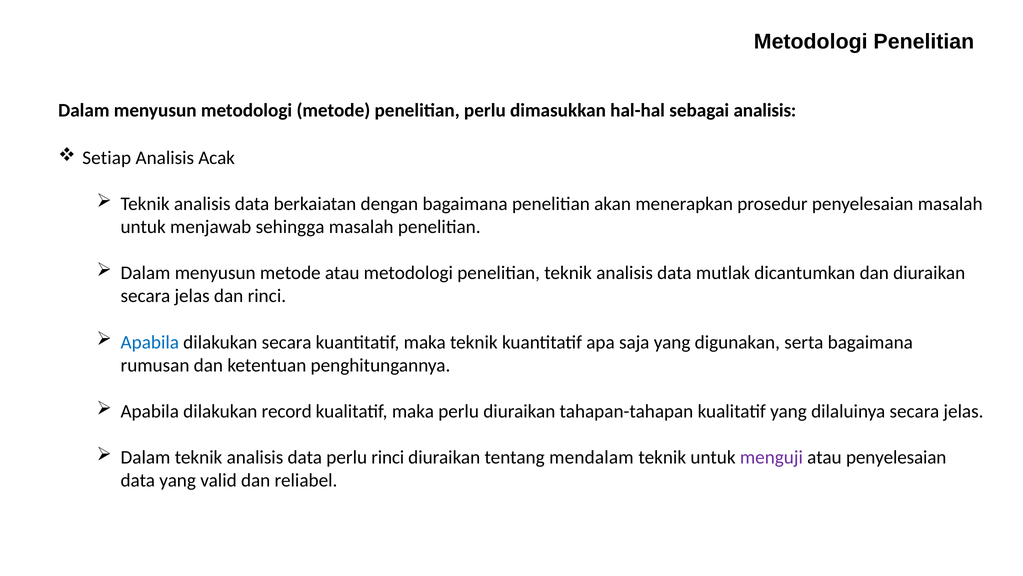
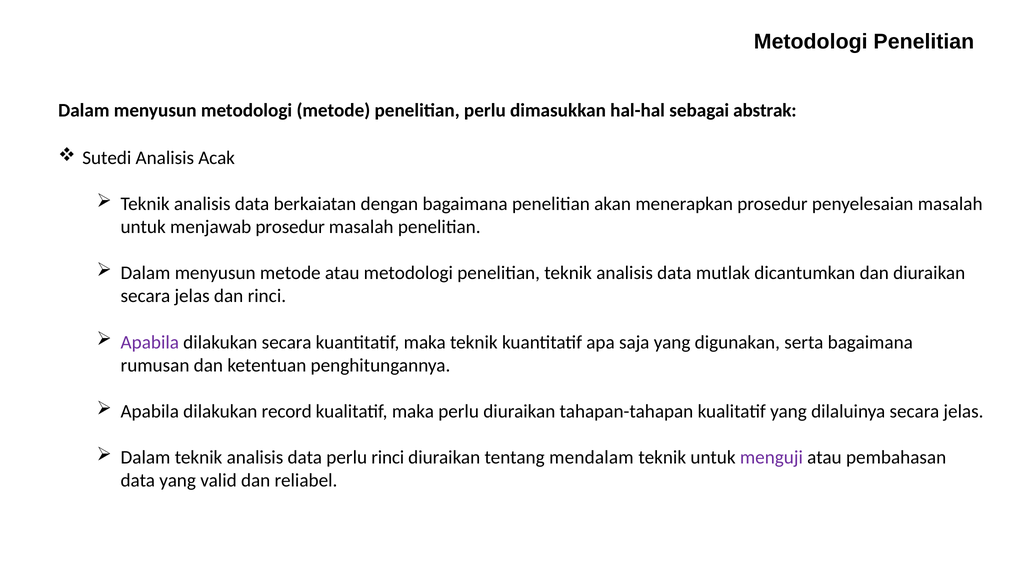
sebagai analisis: analisis -> abstrak
Setiap: Setiap -> Sutedi
menjawab sehingga: sehingga -> prosedur
Apabila at (150, 342) colour: blue -> purple
atau penyelesaian: penyelesaian -> pembahasan
